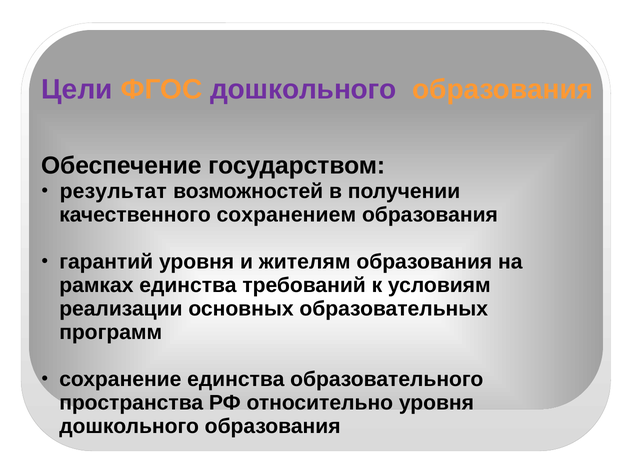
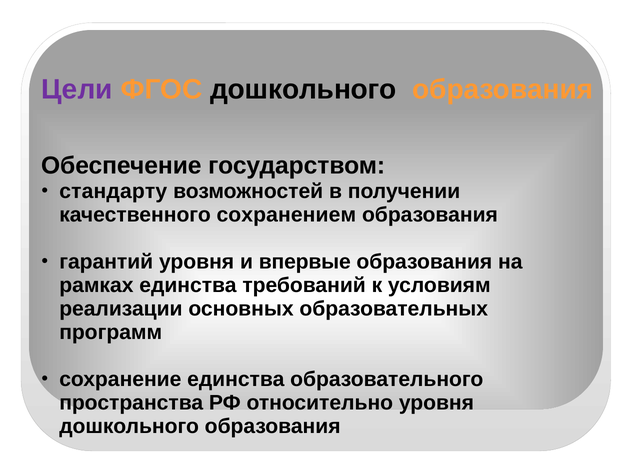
дошкольного at (303, 89) colour: purple -> black
результат: результат -> стандарту
жителям: жителям -> впервые
